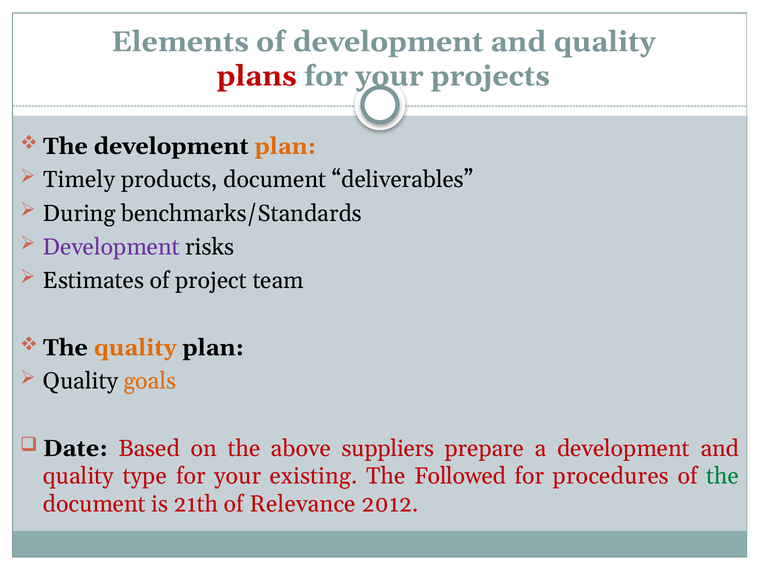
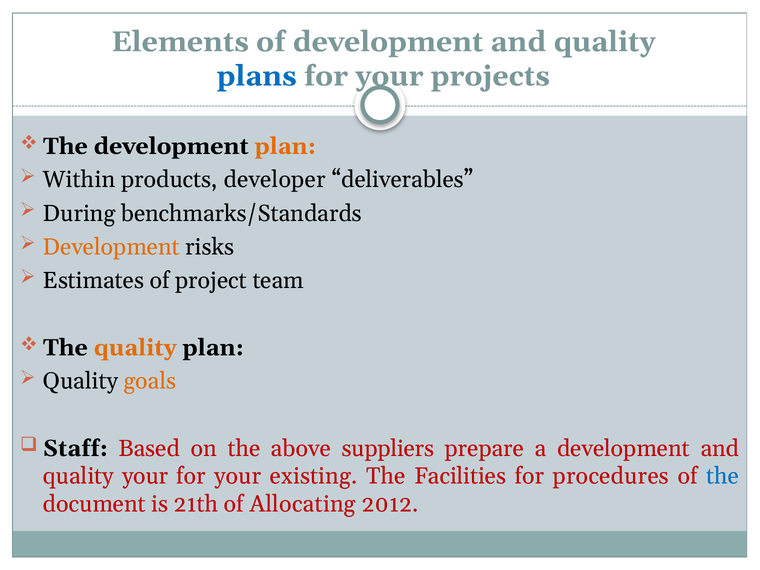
plans colour: red -> blue
Timely: Timely -> Within
products document: document -> developer
Development at (111, 247) colour: purple -> orange
Date: Date -> Staff
quality type: type -> your
Followed: Followed -> Facilities
the at (723, 476) colour: green -> blue
Relevance: Relevance -> Allocating
